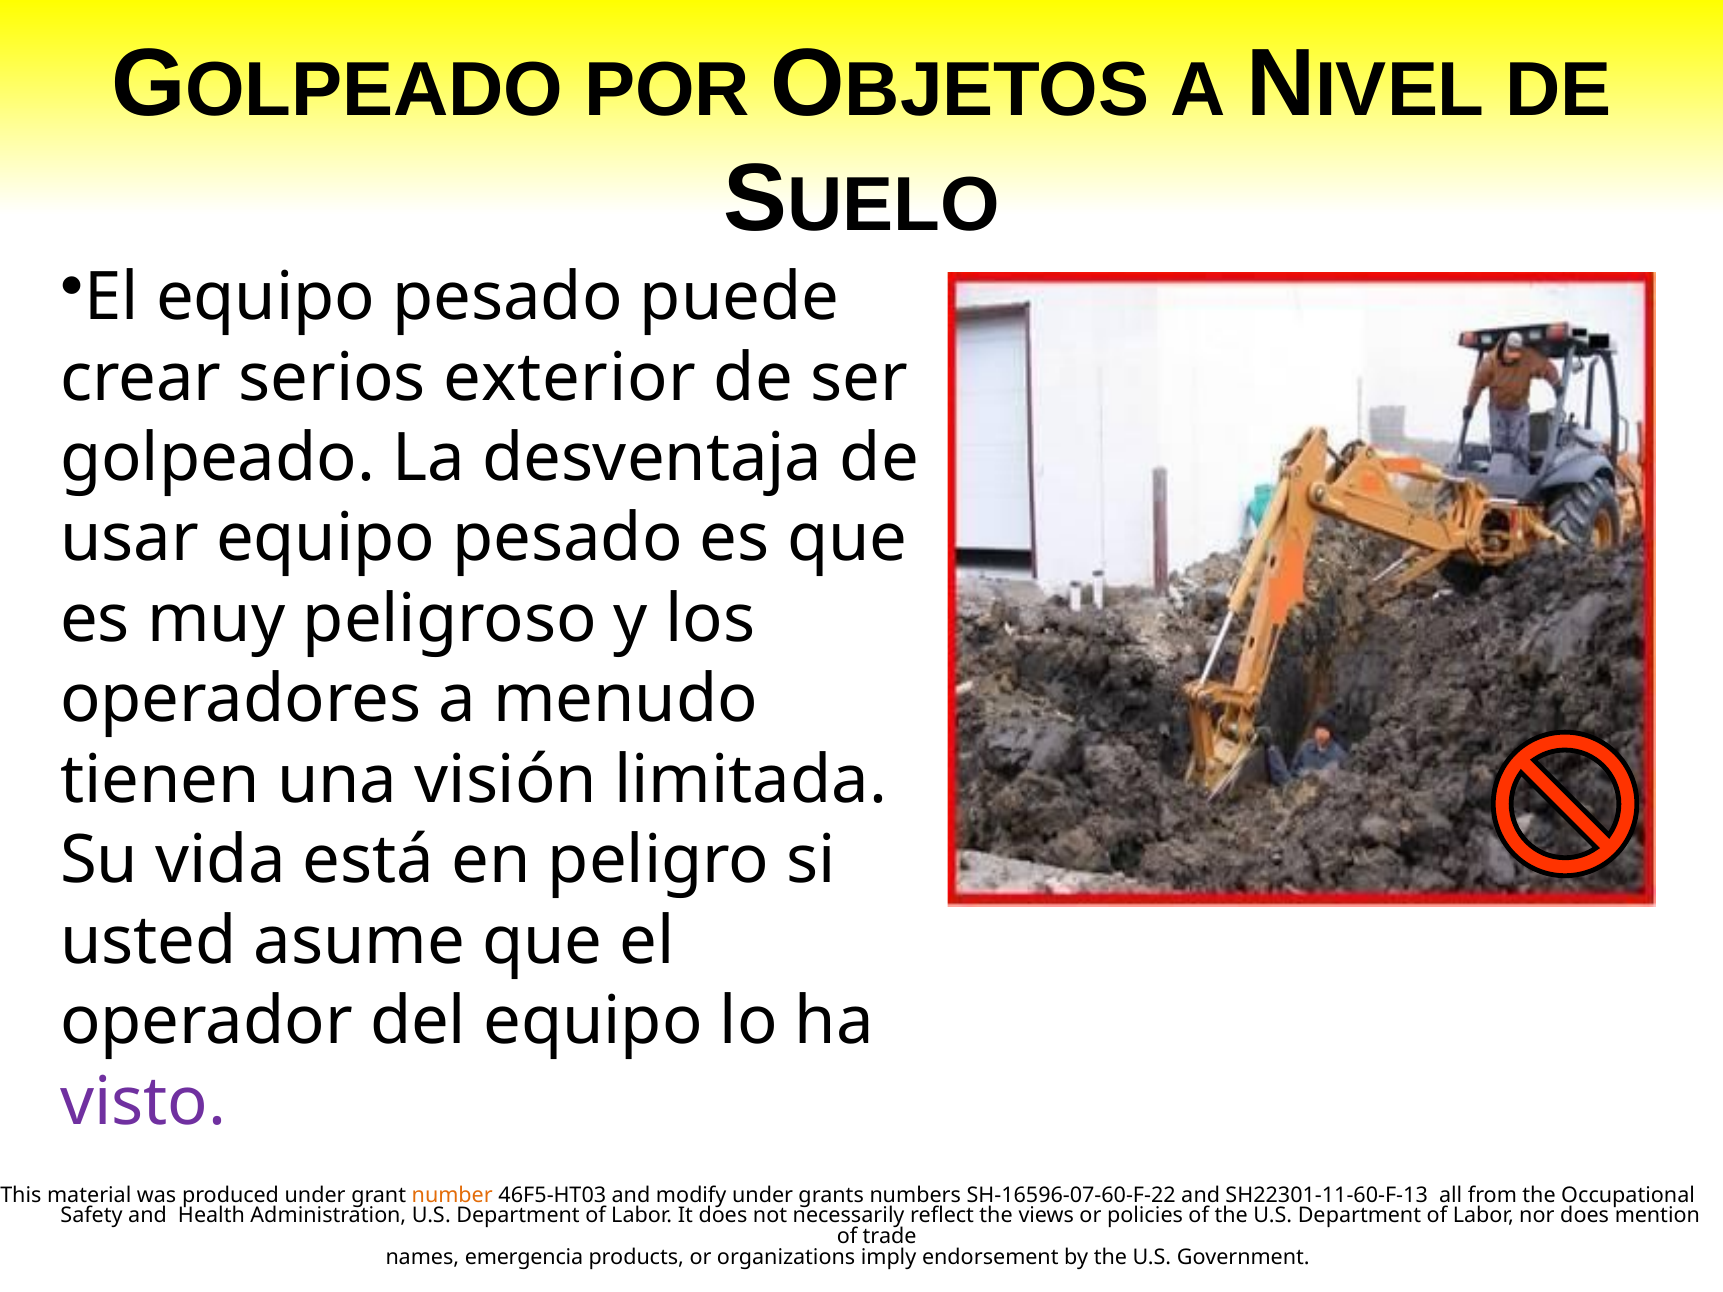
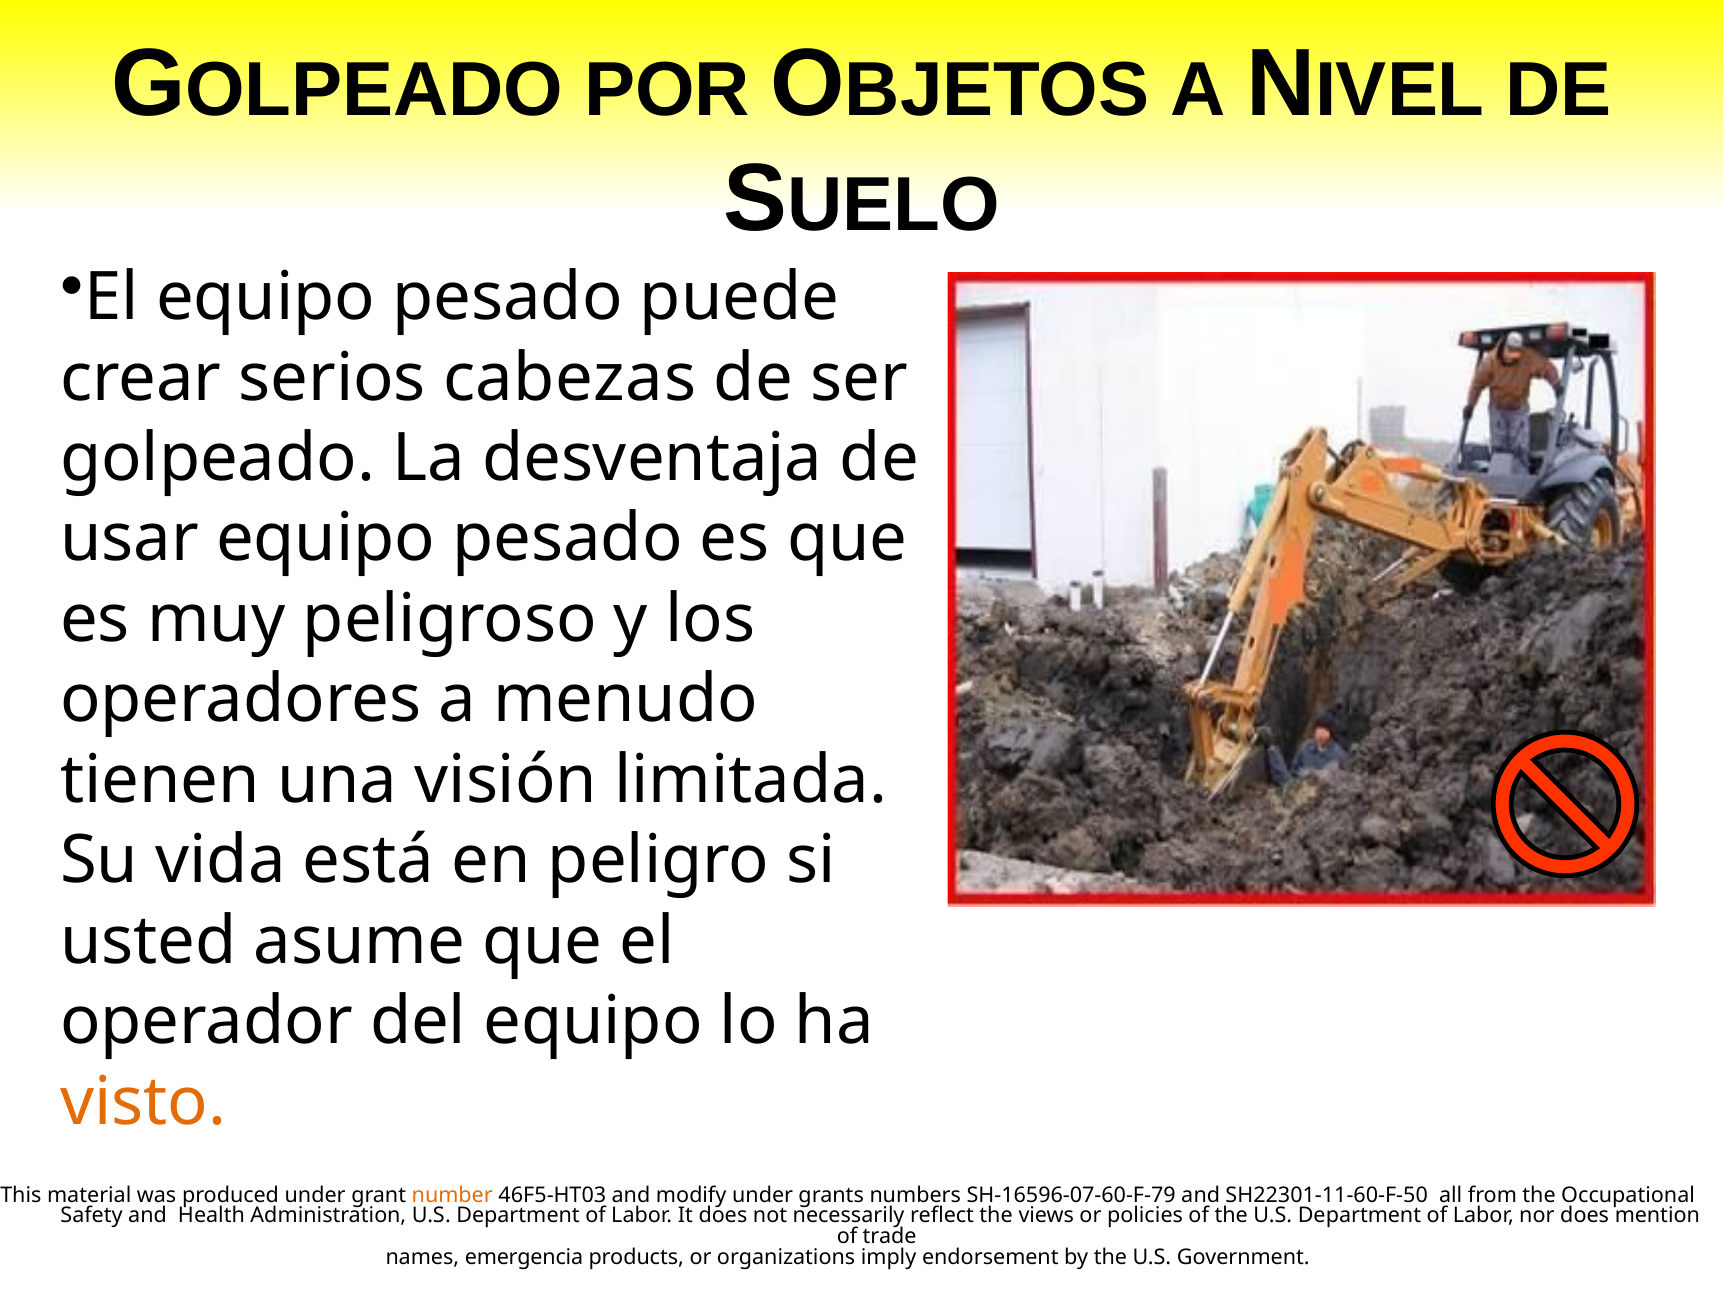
exterior: exterior -> cabezas
visto colour: purple -> orange
SH-16596-07-60-F-22: SH-16596-07-60-F-22 -> SH-16596-07-60-F-79
SH22301-11-60-F-13: SH22301-11-60-F-13 -> SH22301-11-60-F-50
